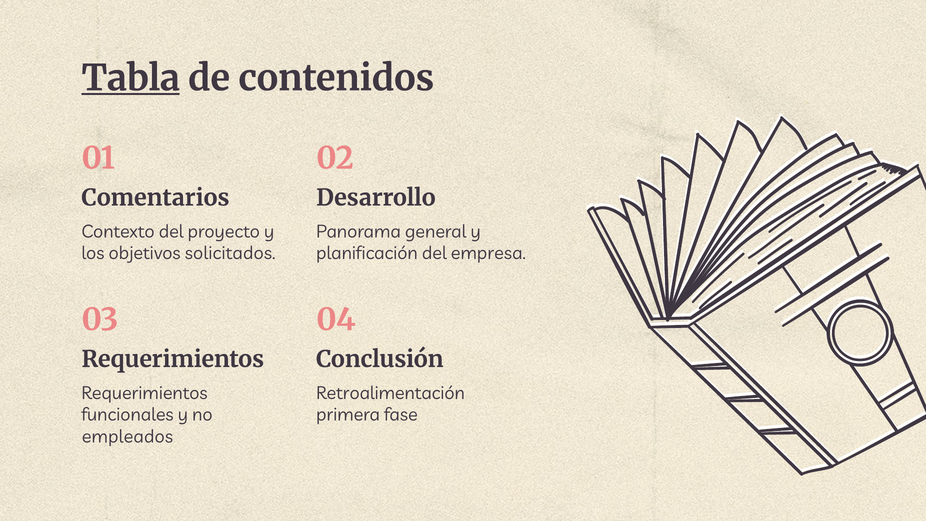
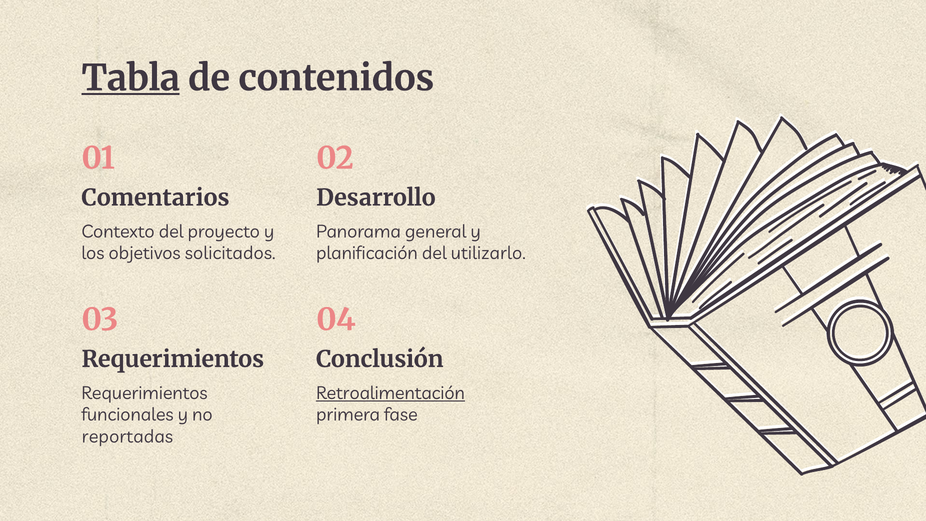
empresa: empresa -> utilizarlo
Retroalimentación underline: none -> present
empleados: empleados -> reportadas
